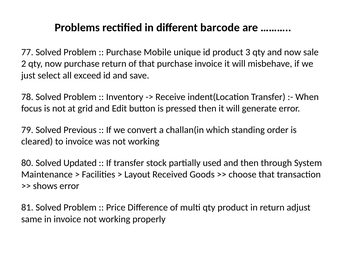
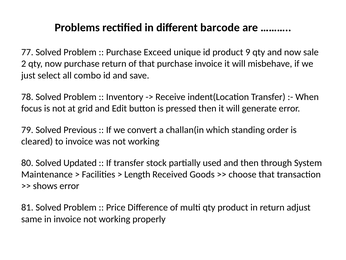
Mobile: Mobile -> Exceed
3: 3 -> 9
exceed: exceed -> combo
Layout: Layout -> Length
